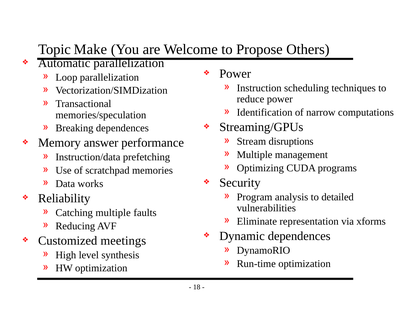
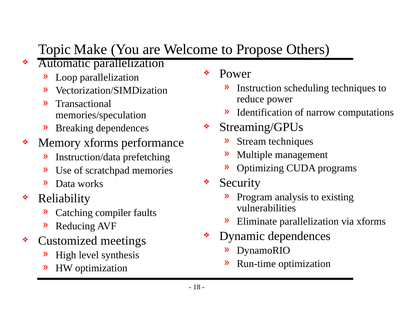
Stream disruptions: disruptions -> techniques
Memory answer: answer -> xforms
detailed: detailed -> existing
Catching multiple: multiple -> compiler
Eliminate representation: representation -> parallelization
